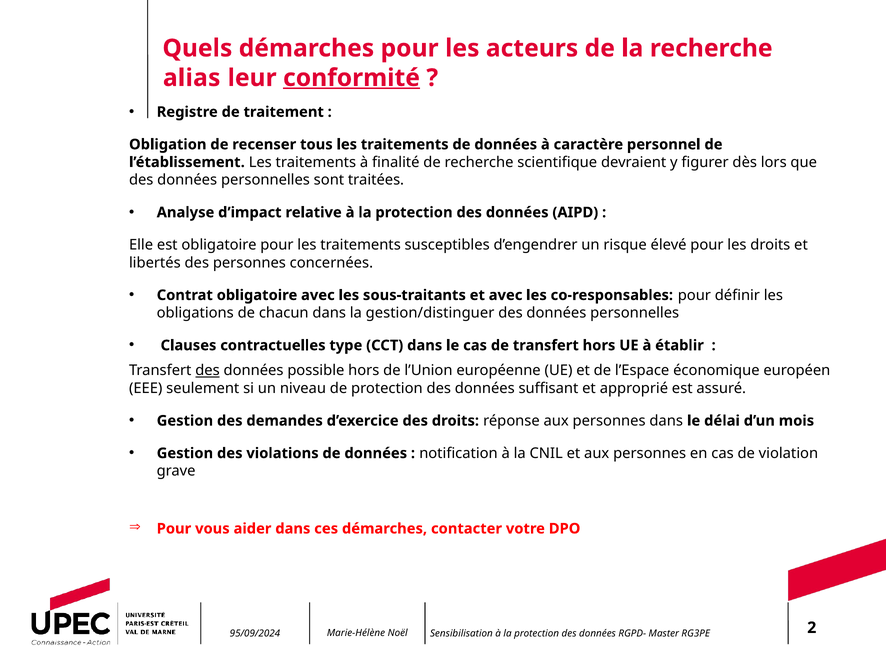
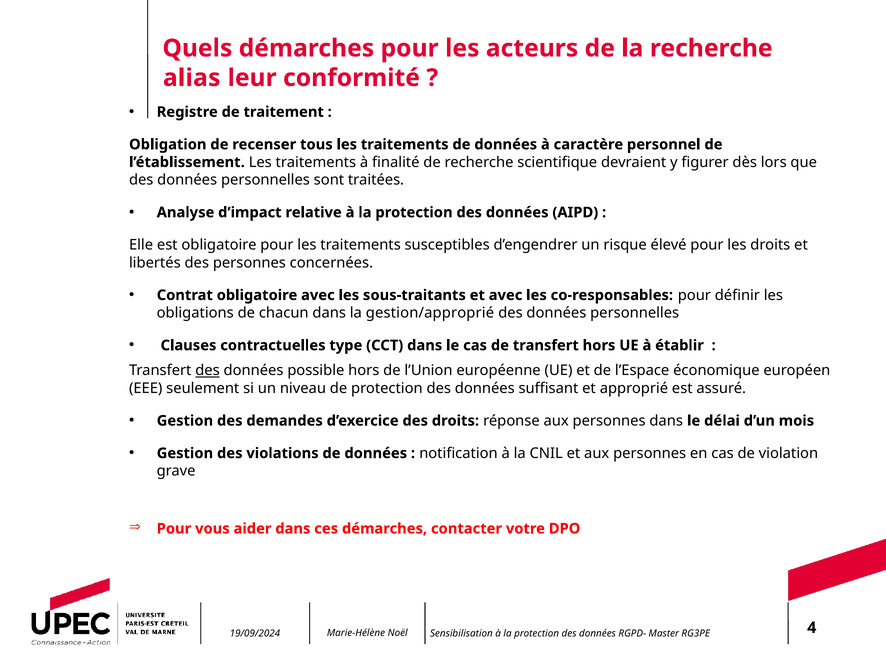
conformité underline: present -> none
gestion/distinguer: gestion/distinguer -> gestion/approprié
95/09/2024: 95/09/2024 -> 19/09/2024
2: 2 -> 4
